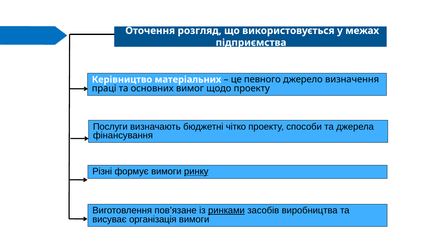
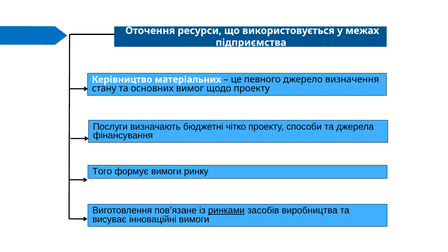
розгляд: розгляд -> ресурси
праці: праці -> стану
Різні: Різні -> Того
ринку underline: present -> none
організація: організація -> інноваційні
